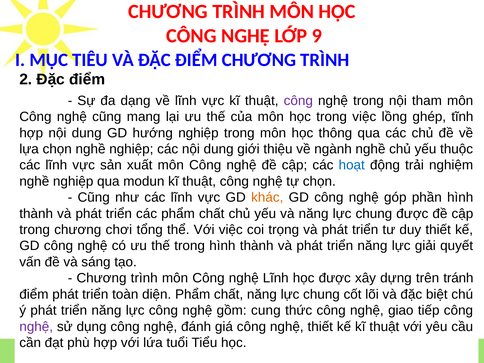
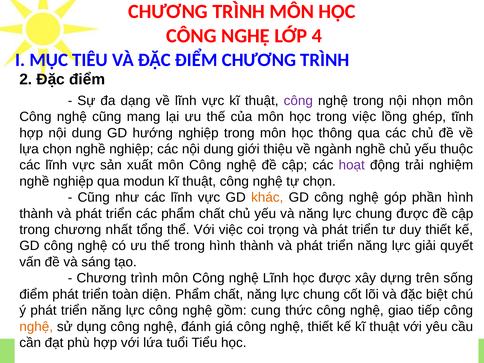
9: 9 -> 4
tham: tham -> nhọn
hoạt colour: blue -> purple
chơi: chơi -> nhất
tránh: tránh -> sống
nghệ at (36, 327) colour: purple -> orange
